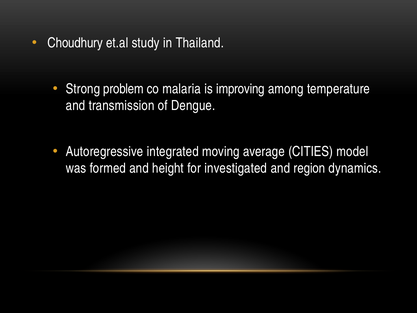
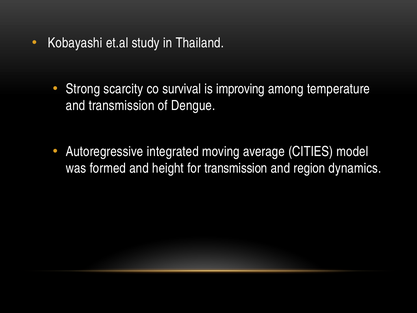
Choudhury: Choudhury -> Kobayashi
problem: problem -> scarcity
malaria: malaria -> survival
for investigated: investigated -> transmission
